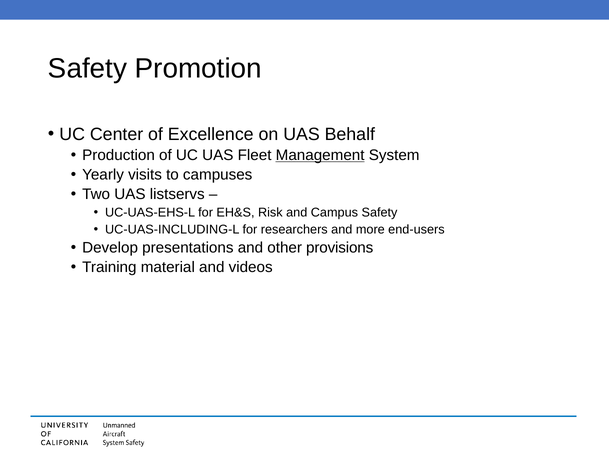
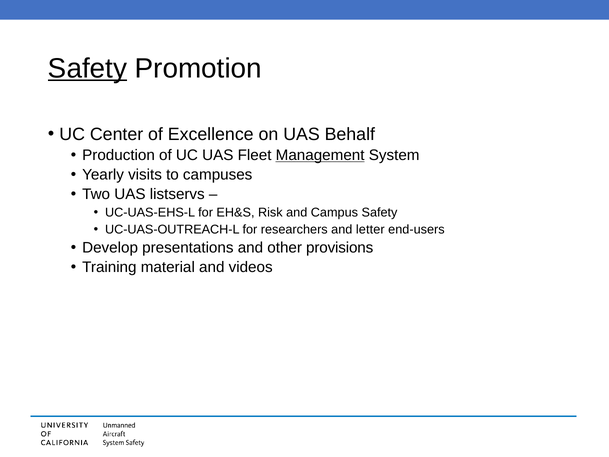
Safety at (87, 68) underline: none -> present
UC-UAS-INCLUDING-L: UC-UAS-INCLUDING-L -> UC-UAS-OUTREACH-L
more: more -> letter
